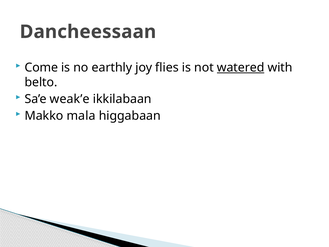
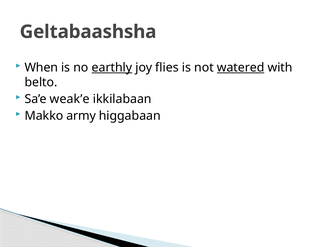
Dancheessaan: Dancheessaan -> Geltabaashsha
Come: Come -> When
earthly underline: none -> present
mala: mala -> army
